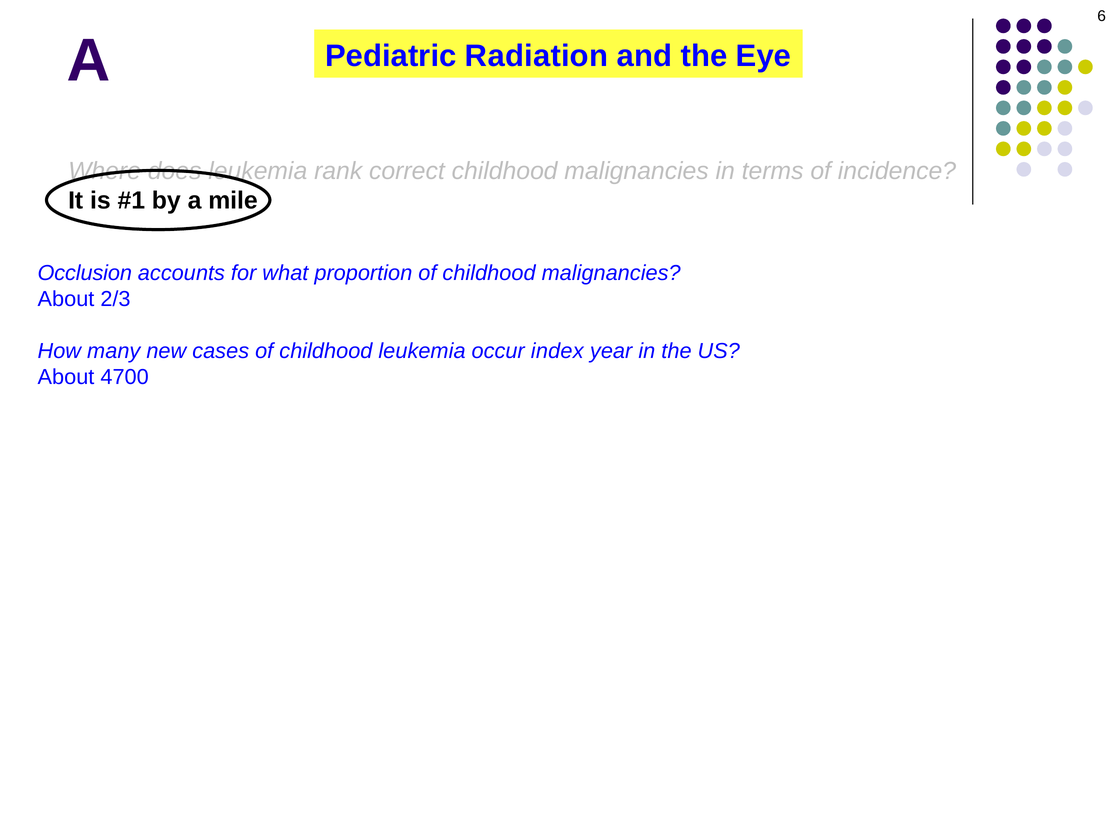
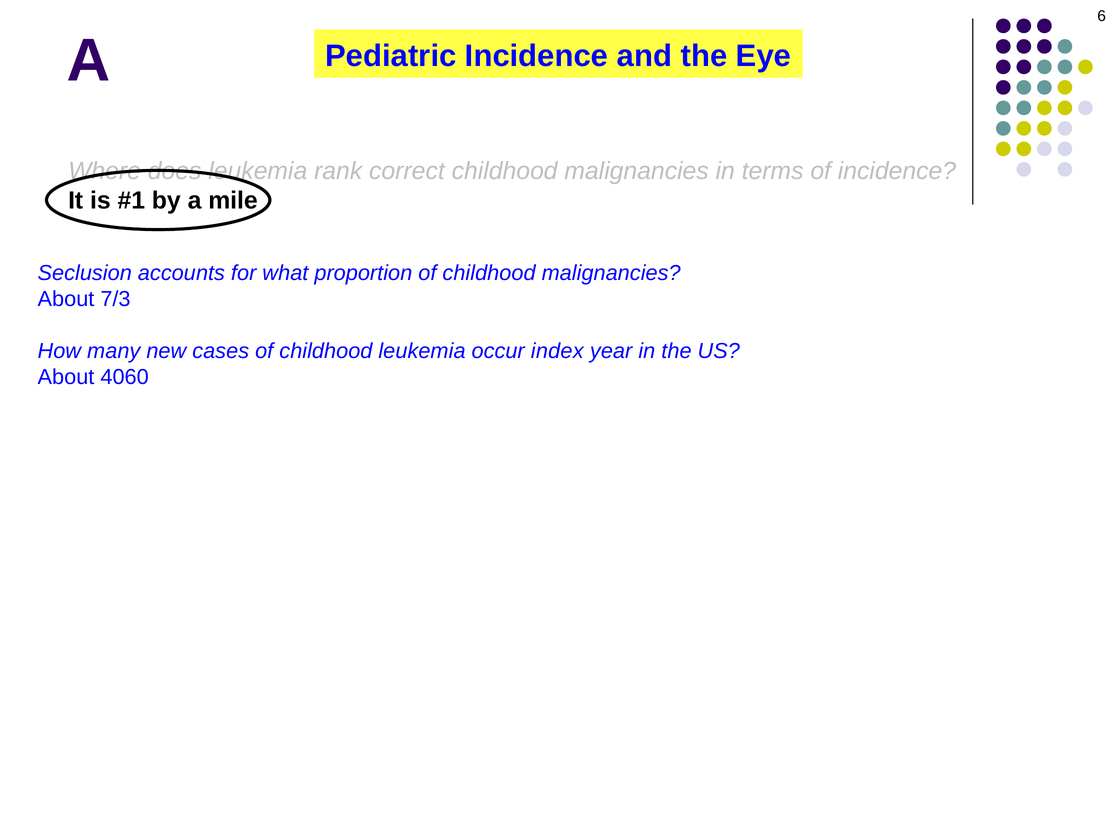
Pediatric Radiation: Radiation -> Incidence
Occlusion: Occlusion -> Seclusion
2/3: 2/3 -> 7/3
4700: 4700 -> 4060
